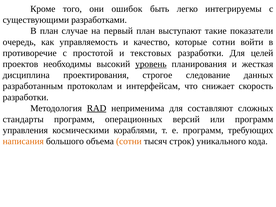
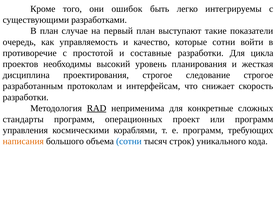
текстовых: текстовых -> составные
целей: целей -> цикла
уровень underline: present -> none
следование данных: данных -> строгое
составляют: составляют -> конкретные
версий: версий -> проект
сотни at (129, 141) colour: orange -> blue
